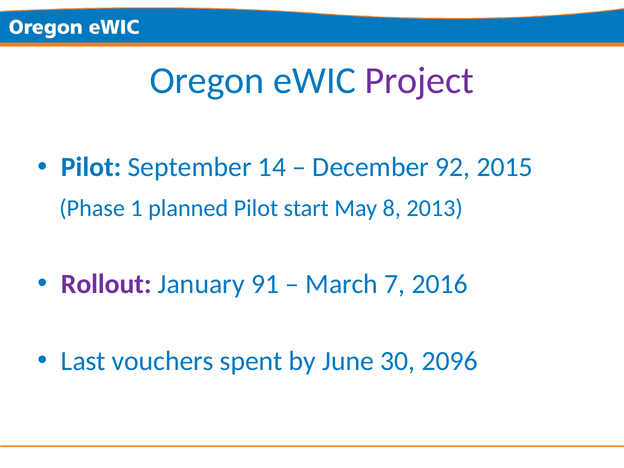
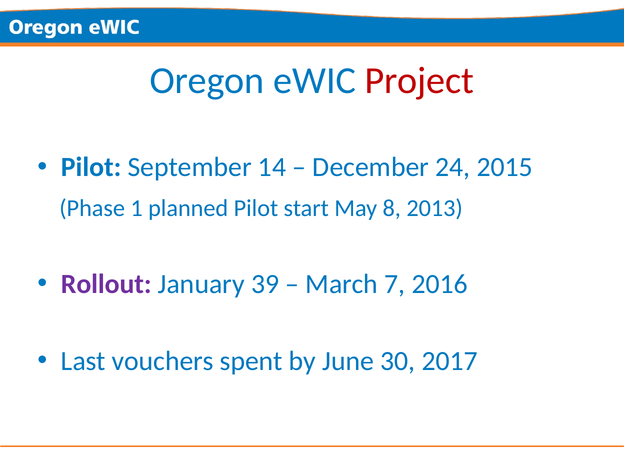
Project colour: purple -> red
92: 92 -> 24
91: 91 -> 39
2096: 2096 -> 2017
